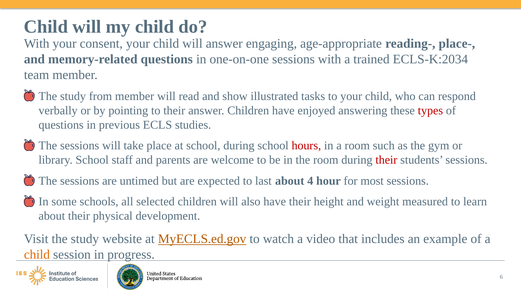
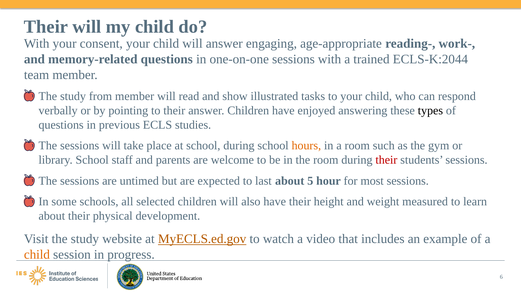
Child at (46, 27): Child -> Their
place-: place- -> work-
ECLS-K:2034: ECLS-K:2034 -> ECLS-K:2044
types colour: red -> black
hours colour: red -> orange
4: 4 -> 5
